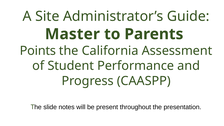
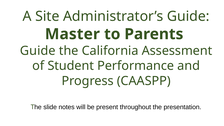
Points at (38, 51): Points -> Guide
